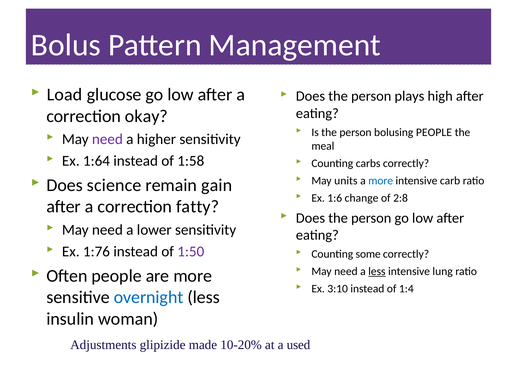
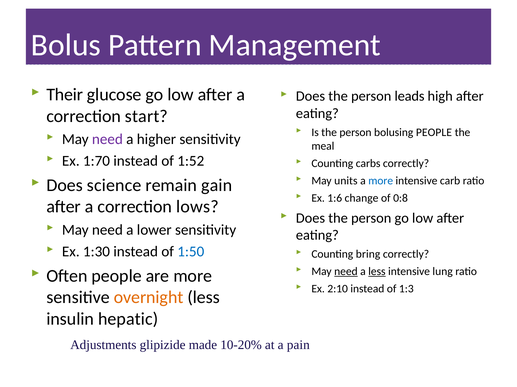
Load: Load -> Their
plays: plays -> leads
okay: okay -> start
1:64: 1:64 -> 1:70
1:58: 1:58 -> 1:52
2:8: 2:8 -> 0:8
fatty: fatty -> lows
1:76: 1:76 -> 1:30
1:50 colour: purple -> blue
some: some -> bring
need at (346, 272) underline: none -> present
3:10: 3:10 -> 2:10
1:4: 1:4 -> 1:3
overnight colour: blue -> orange
woman: woman -> hepatic
used: used -> pain
